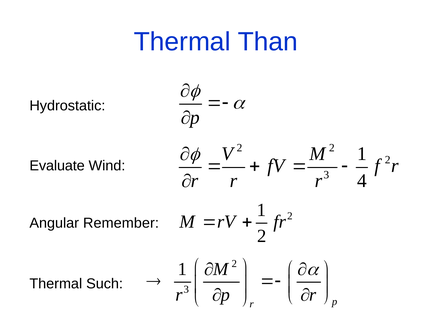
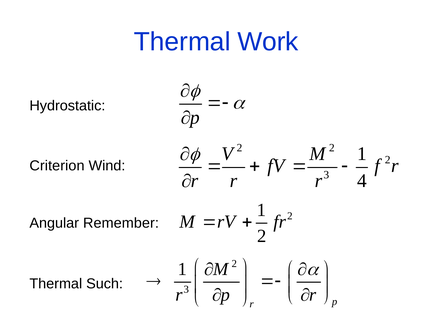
Than: Than -> Work
Evaluate: Evaluate -> Criterion
